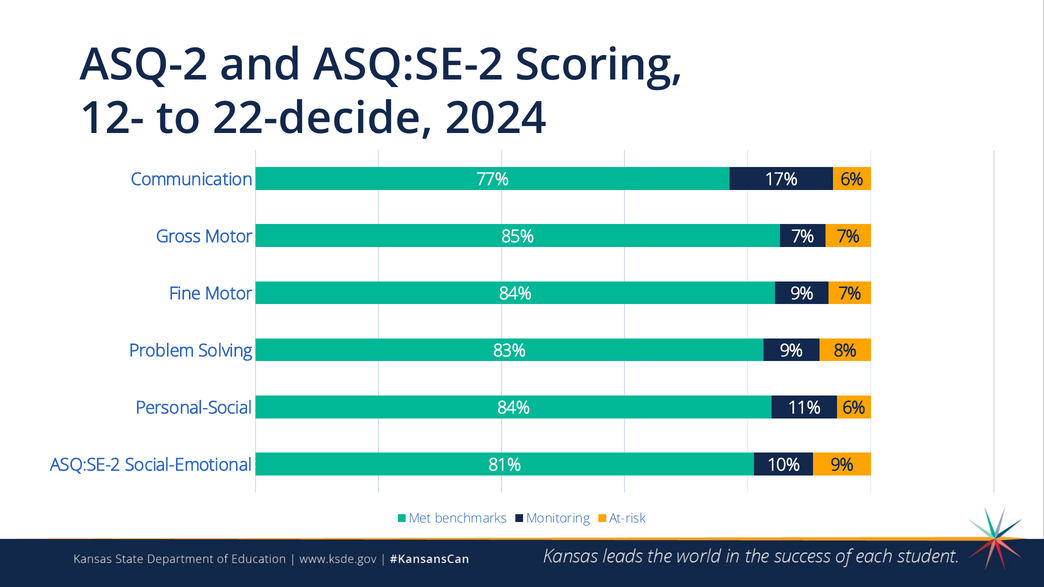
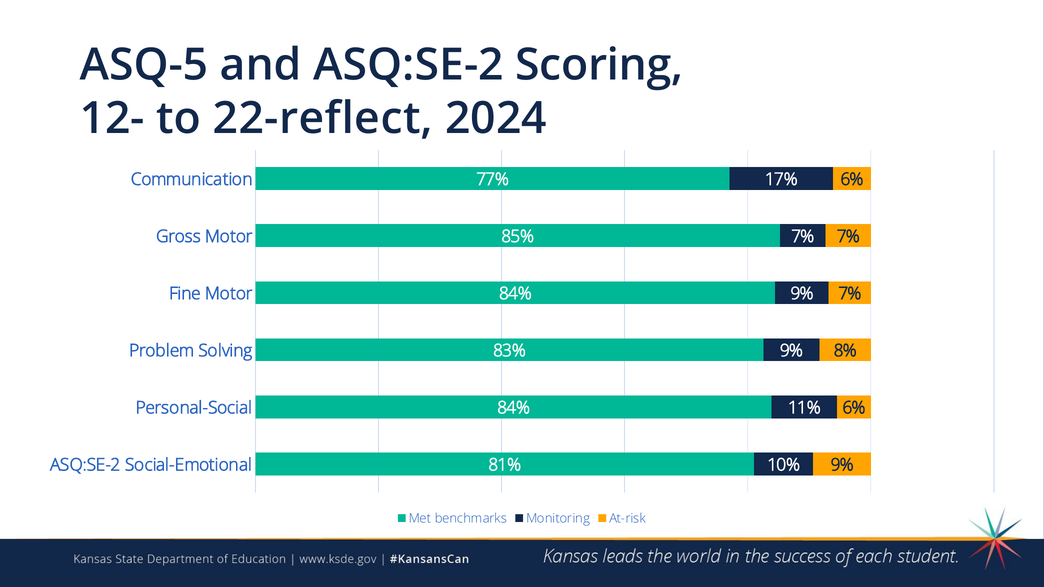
ASQ-2: ASQ-2 -> ASQ-5
22-decide: 22-decide -> 22-reflect
